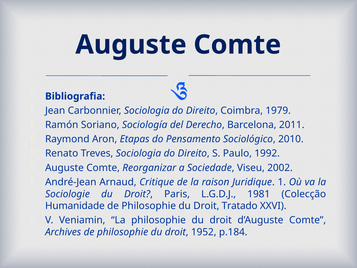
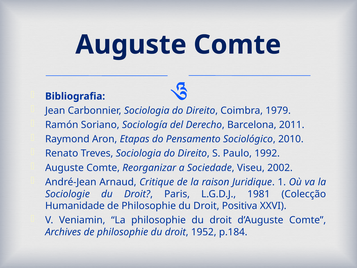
Tratado: Tratado -> Positiva
